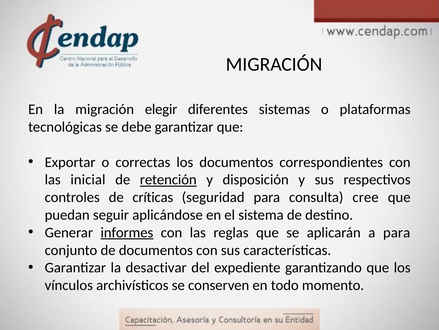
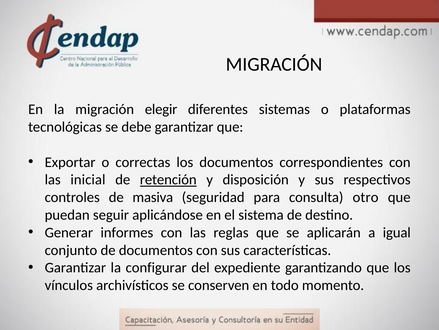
críticas: críticas -> masiva
cree: cree -> otro
informes underline: present -> none
a para: para -> igual
desactivar: desactivar -> configurar
